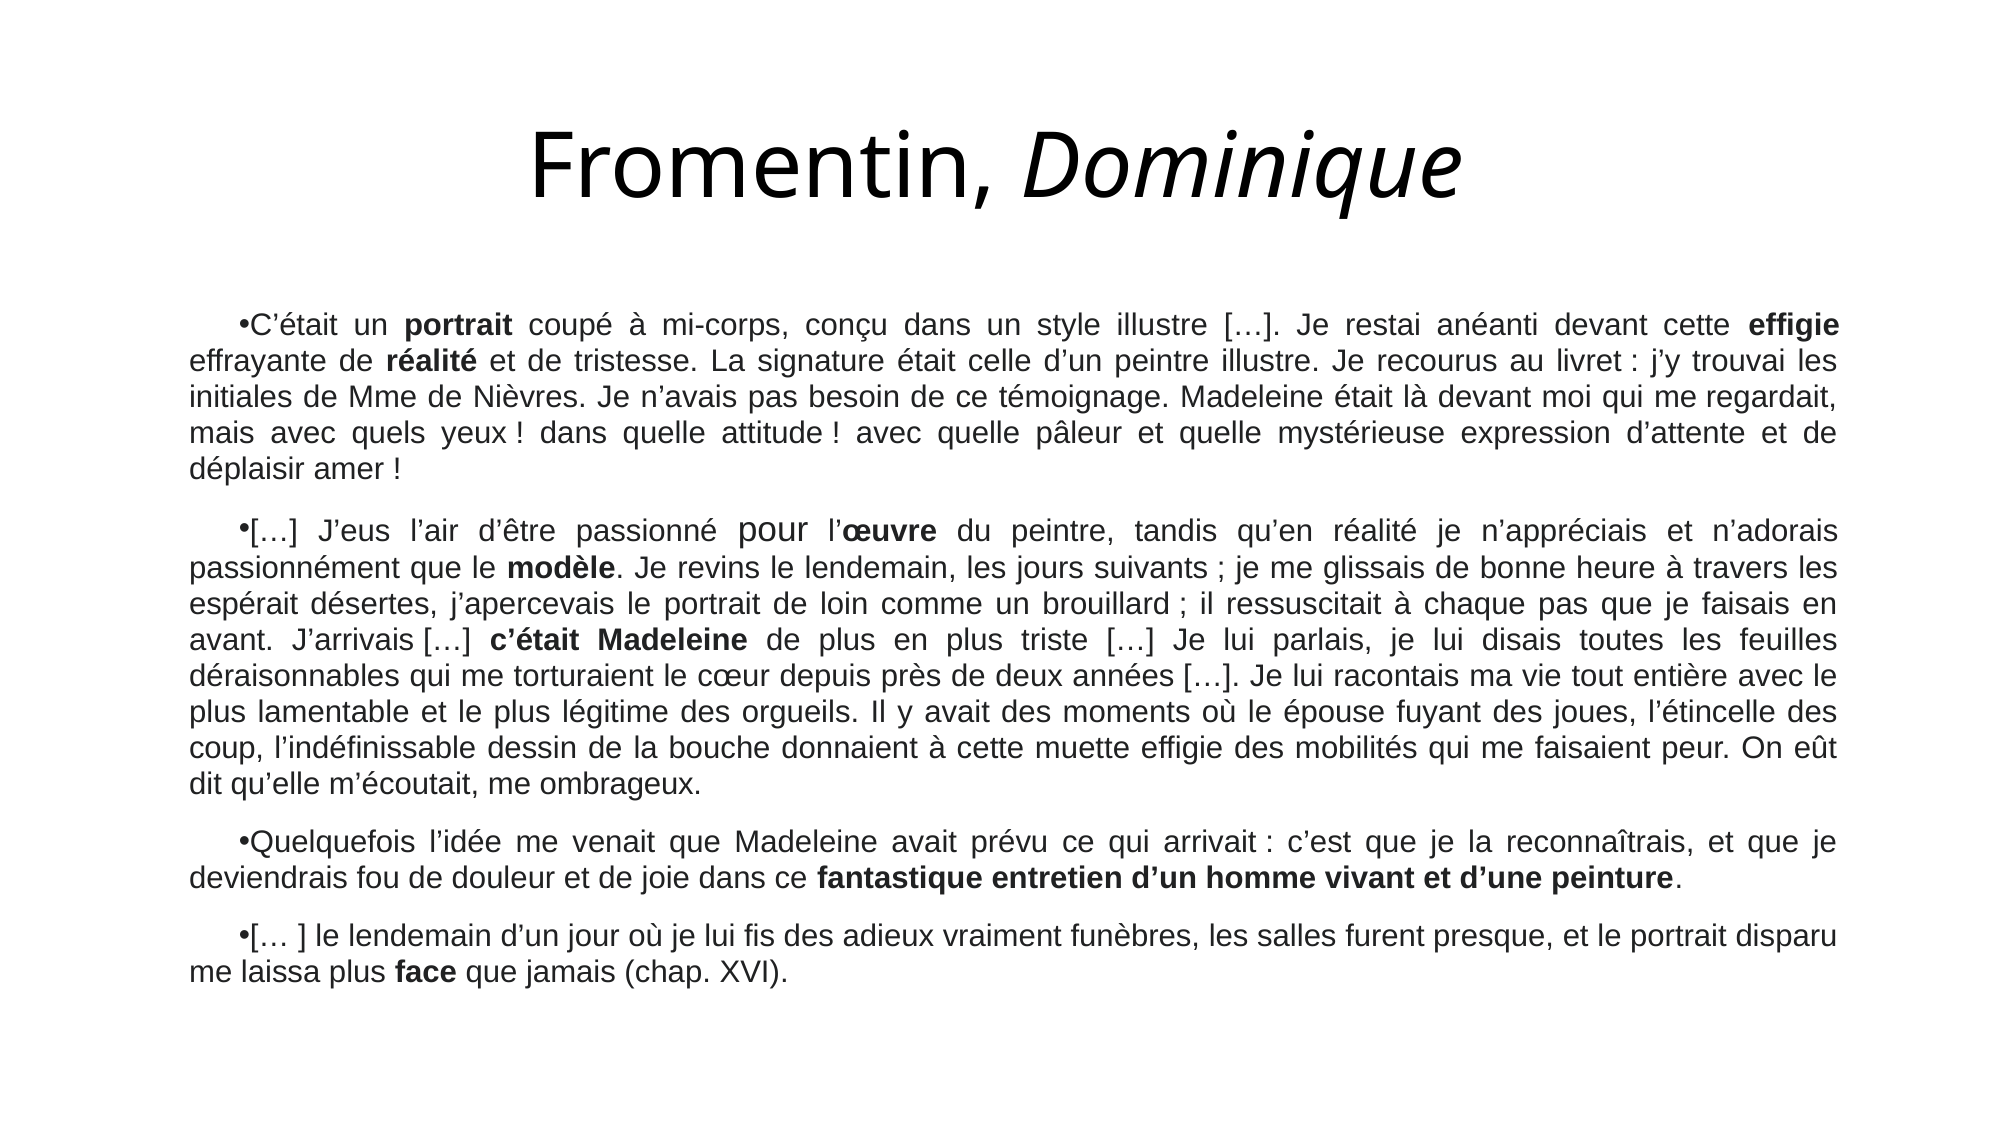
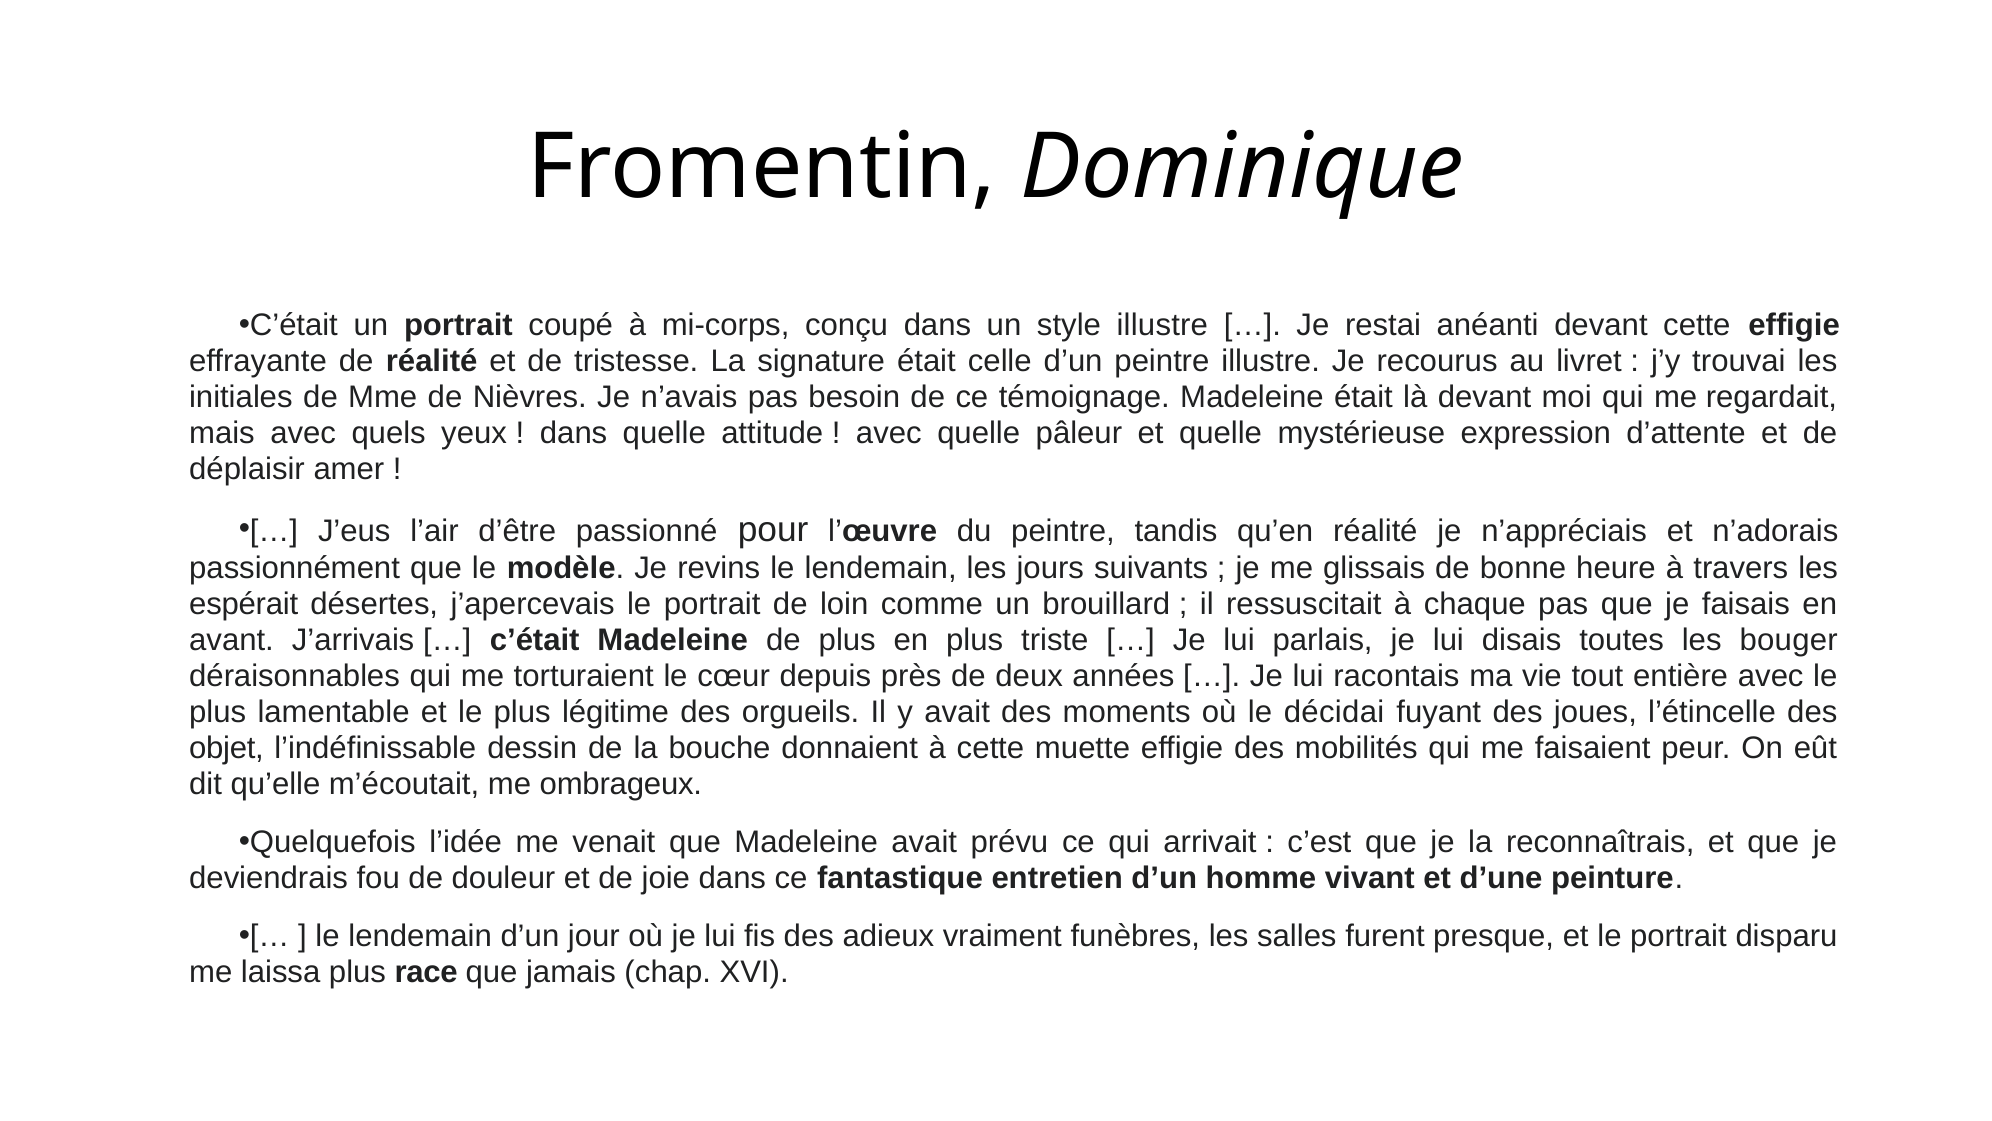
feuilles: feuilles -> bouger
épouse: épouse -> décidai
coup: coup -> objet
face: face -> race
